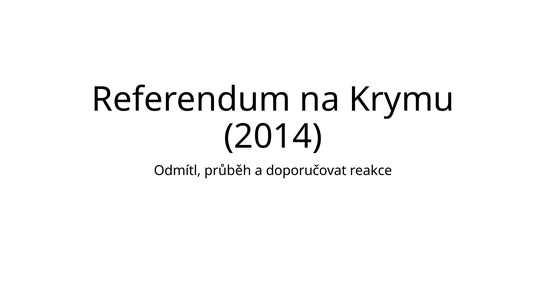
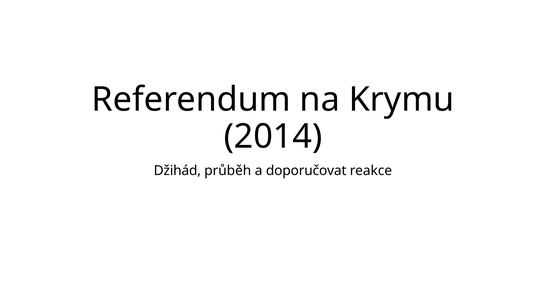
Odmítl: Odmítl -> Džihád
